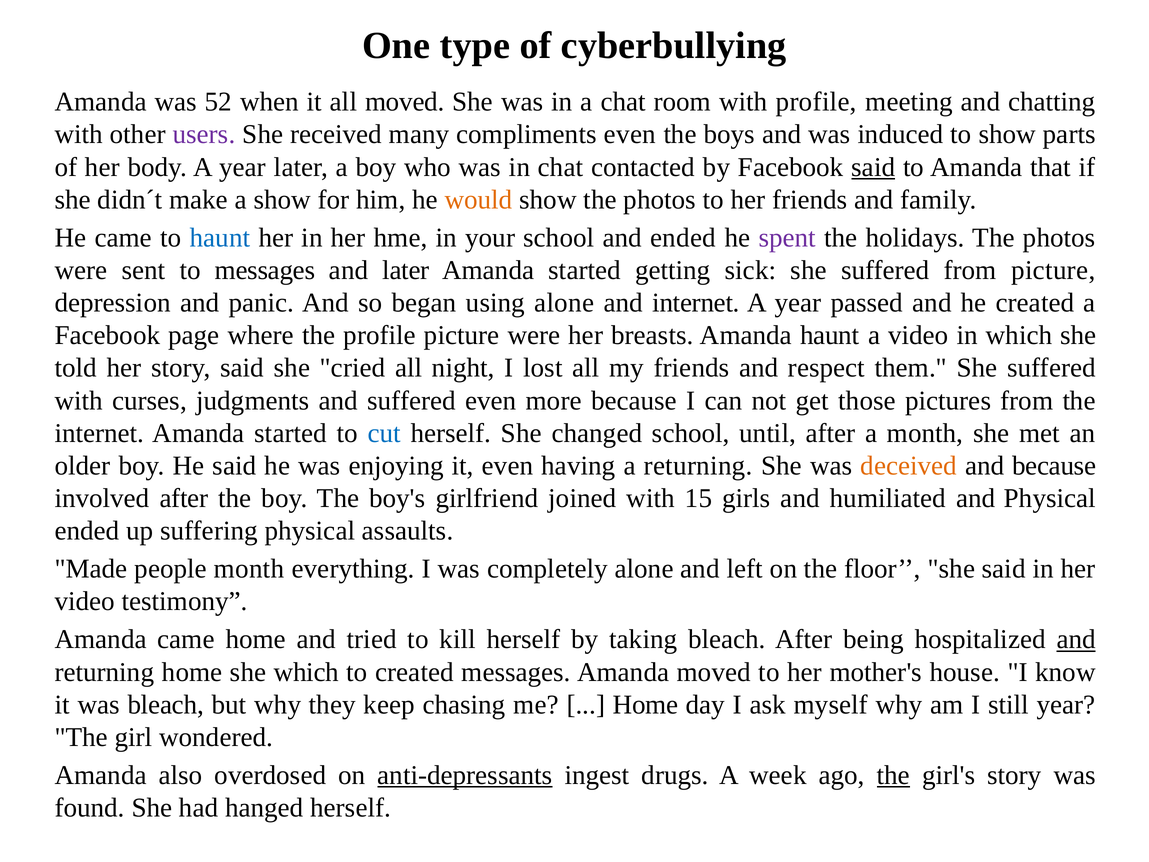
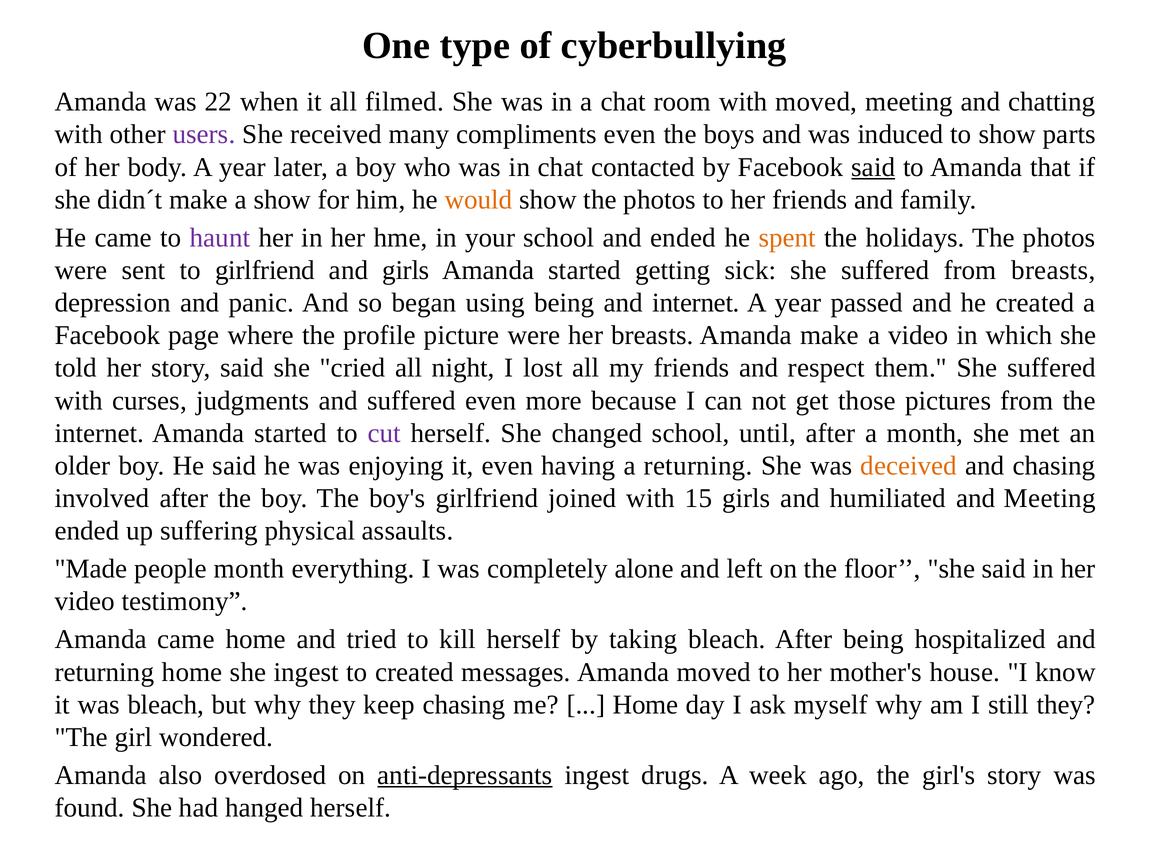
52: 52 -> 22
all moved: moved -> filmed
with profile: profile -> moved
haunt at (220, 238) colour: blue -> purple
spent colour: purple -> orange
to messages: messages -> girlfriend
and later: later -> girls
from picture: picture -> breasts
using alone: alone -> being
Amanda haunt: haunt -> make
cut colour: blue -> purple
and because: because -> chasing
and Physical: Physical -> Meeting
and at (1076, 639) underline: present -> none
she which: which -> ingest
still year: year -> they
the at (893, 775) underline: present -> none
